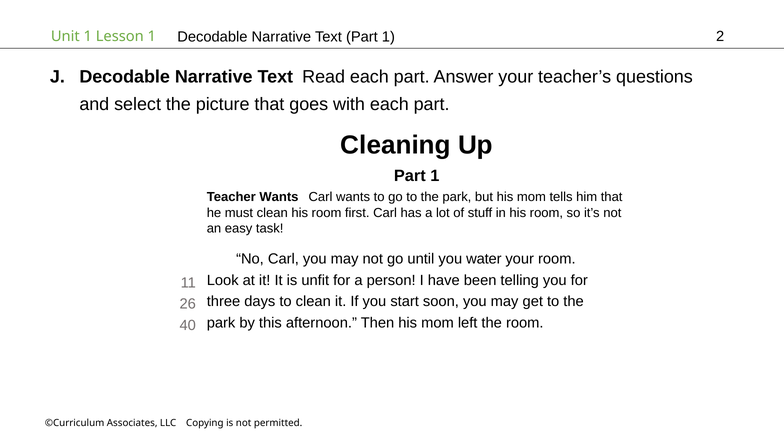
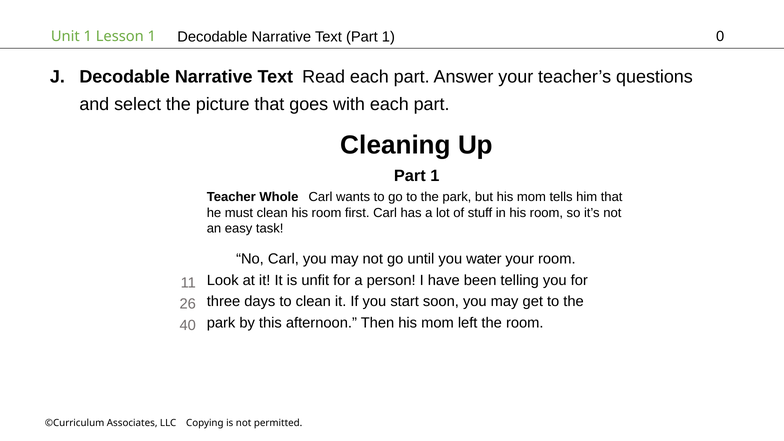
2: 2 -> 0
Teacher Wants: Wants -> Whole
